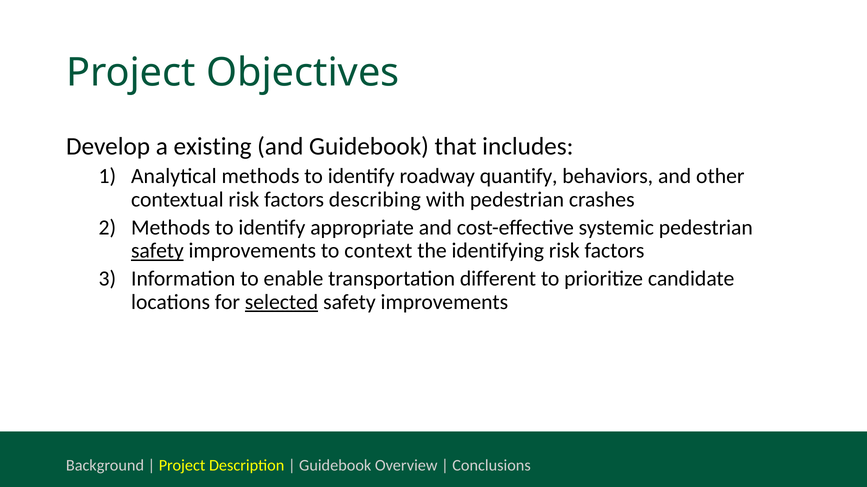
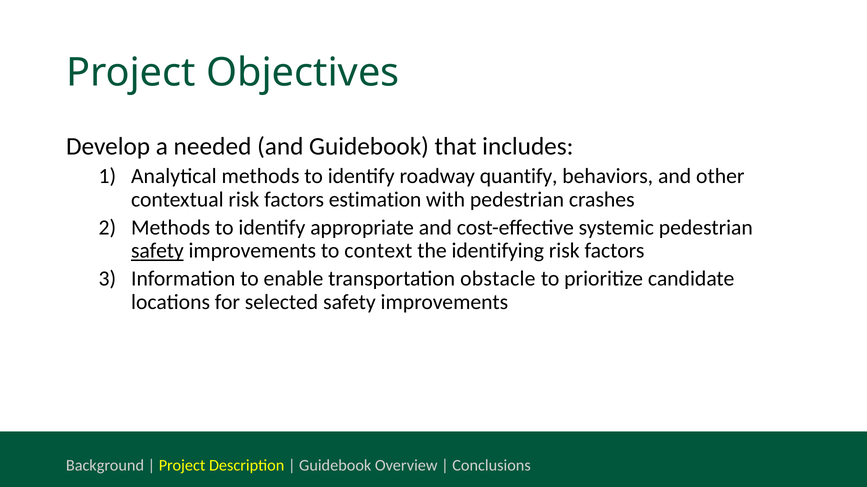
existing: existing -> needed
describing: describing -> estimation
different: different -> obstacle
selected underline: present -> none
